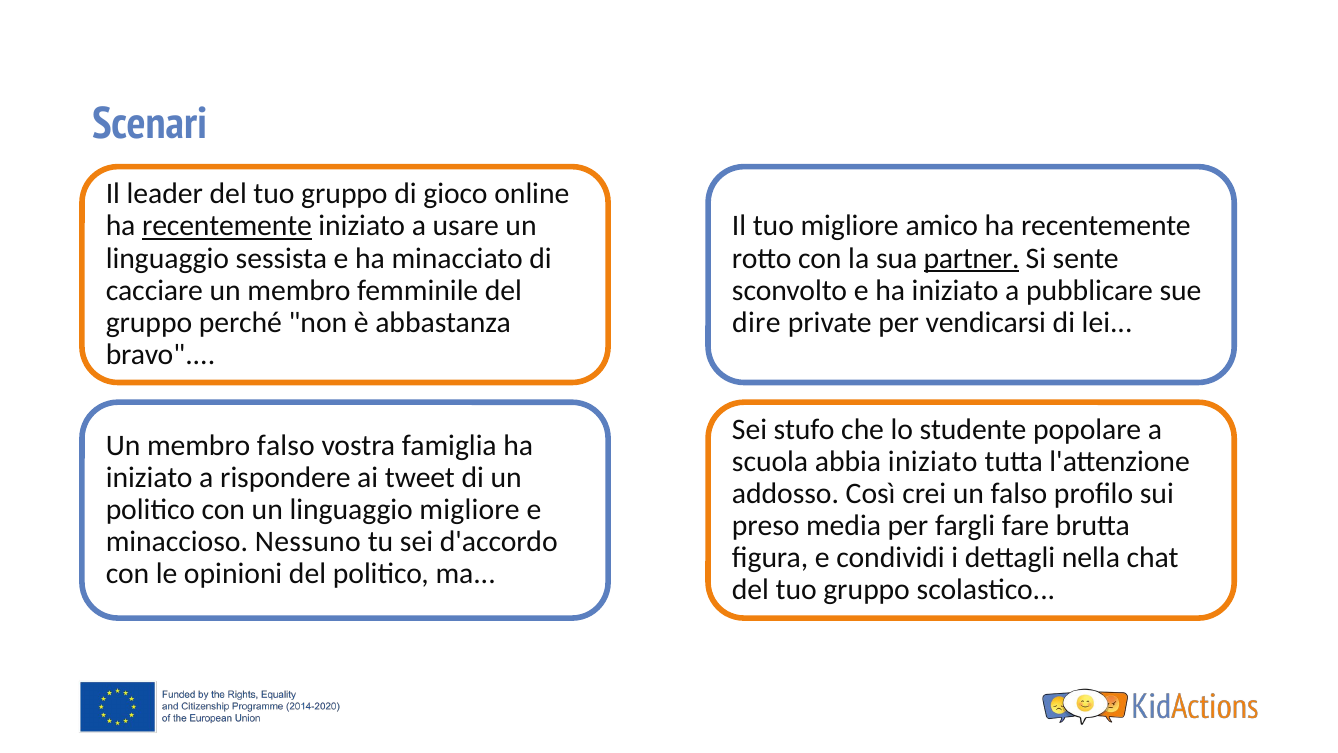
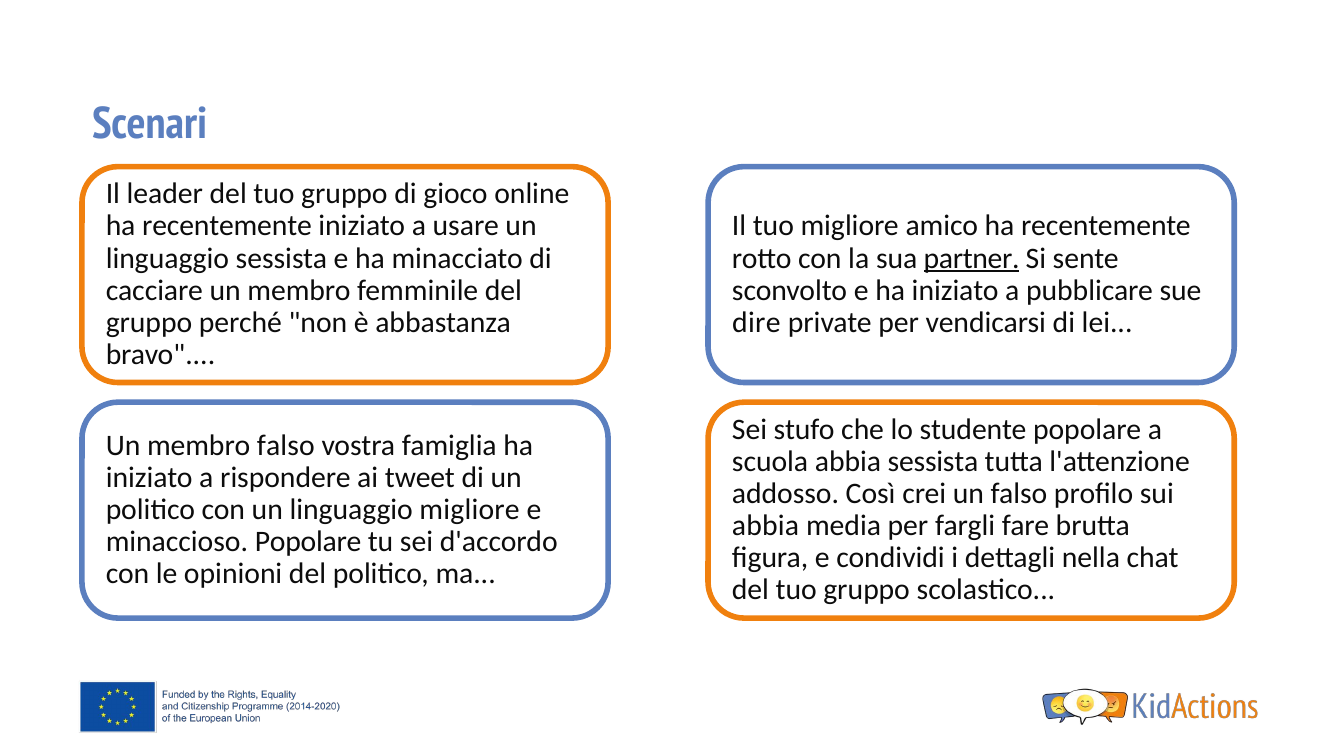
recentemente at (227, 226) underline: present -> none
abbia iniziato: iniziato -> sessista
preso at (766, 526): preso -> abbia
minaccioso Nessuno: Nessuno -> Popolare
